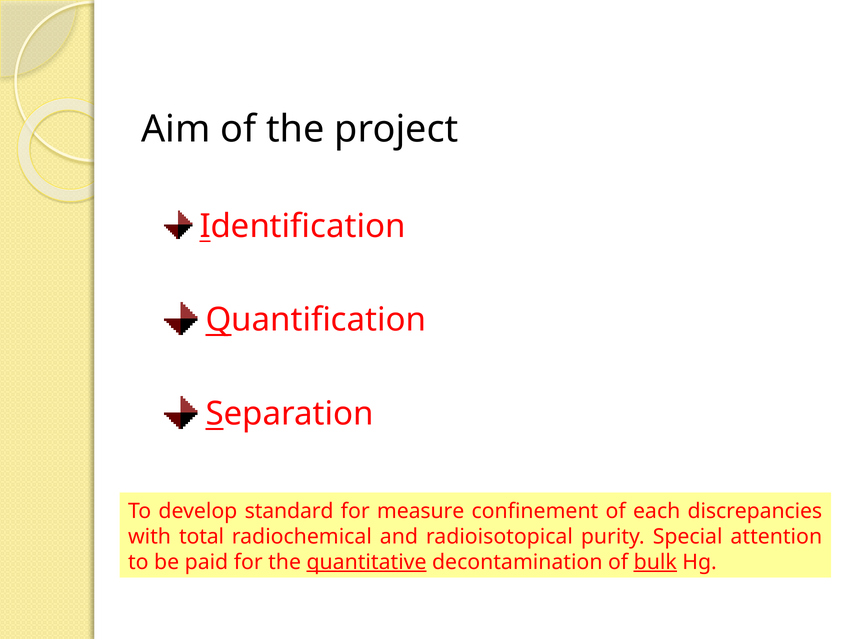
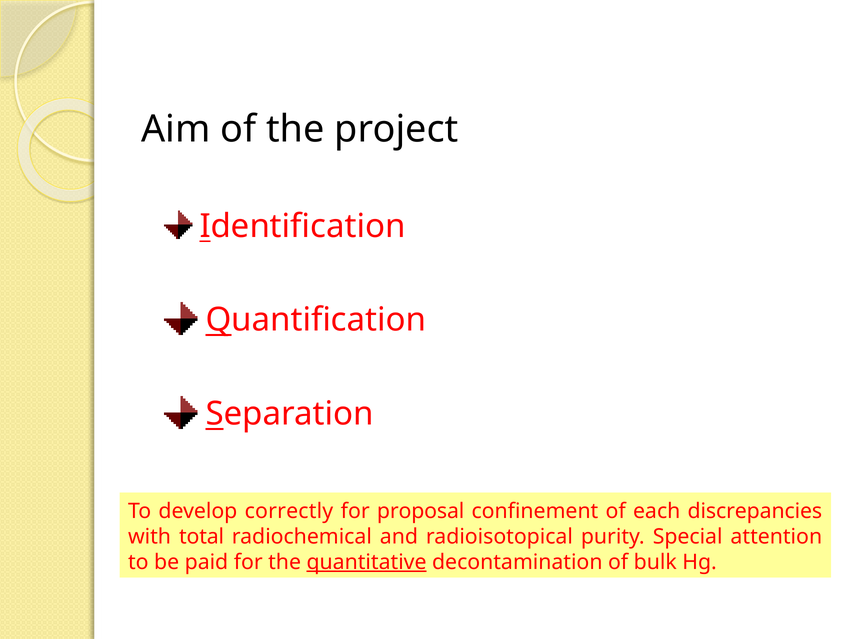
standard: standard -> correctly
measure: measure -> proposal
bulk underline: present -> none
